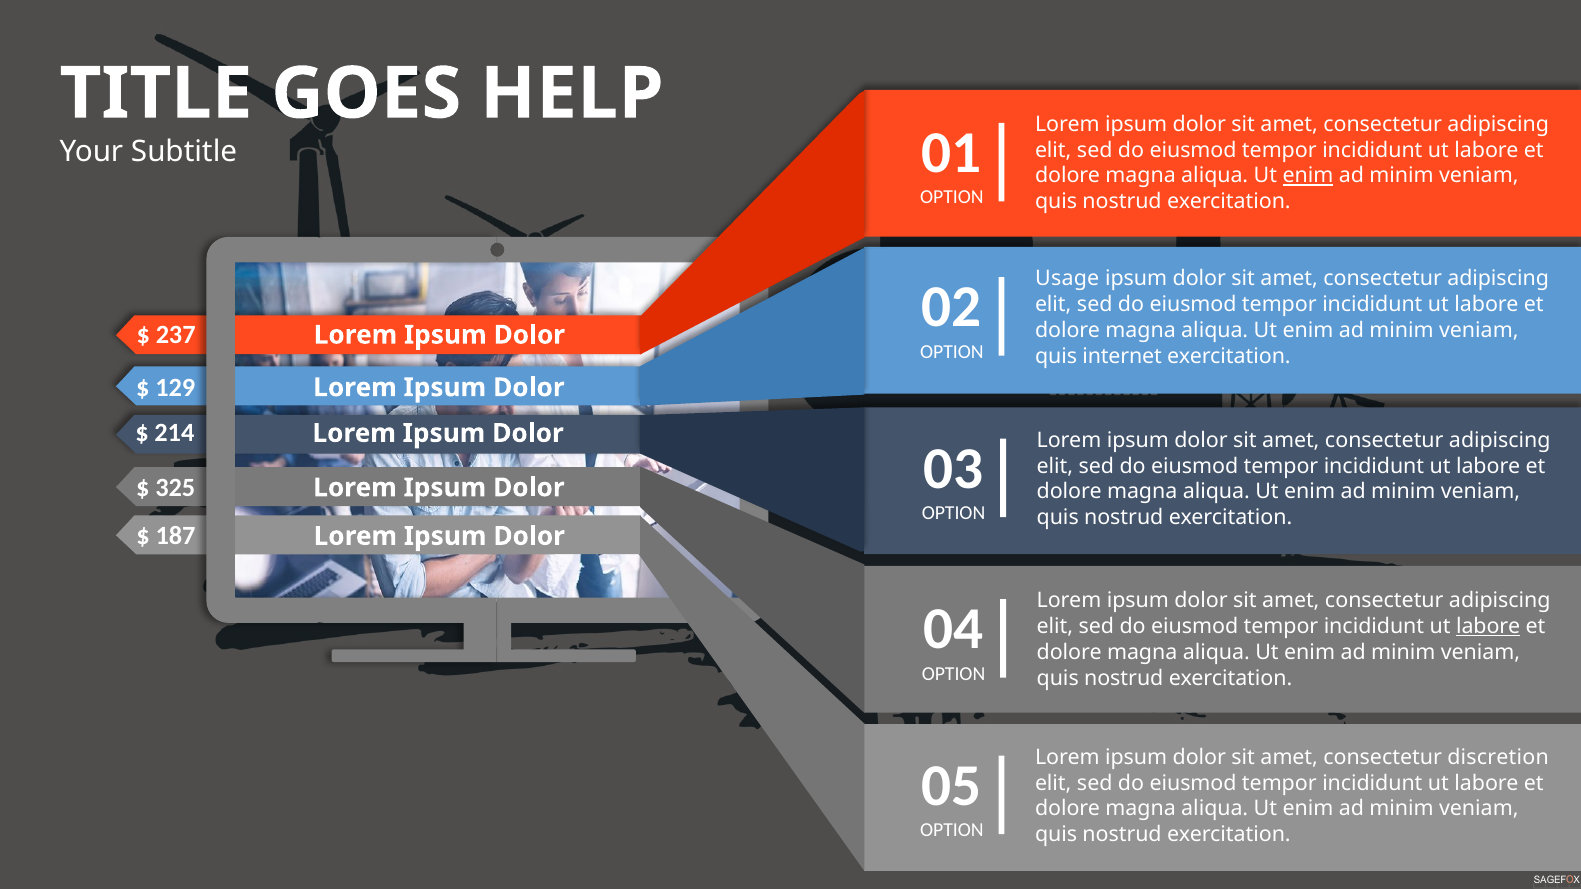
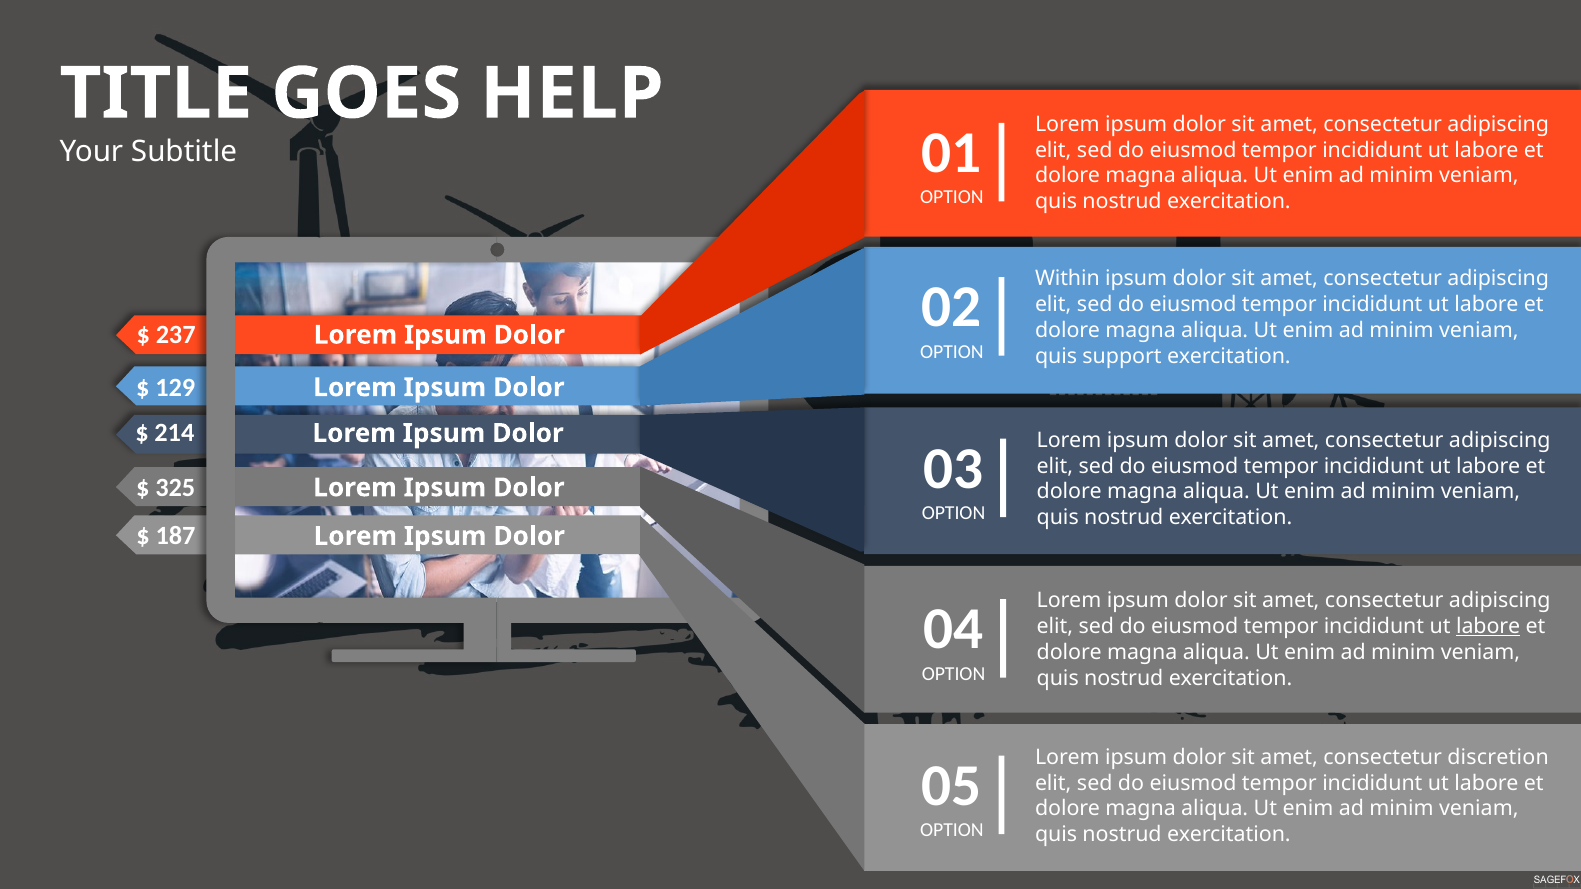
enim at (1308, 176) underline: present -> none
Usage: Usage -> Within
internet: internet -> support
